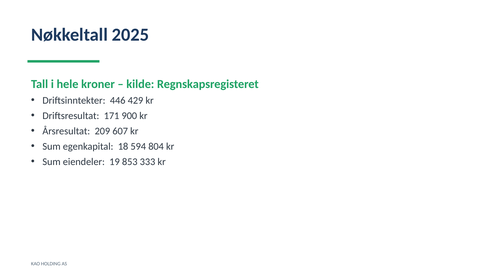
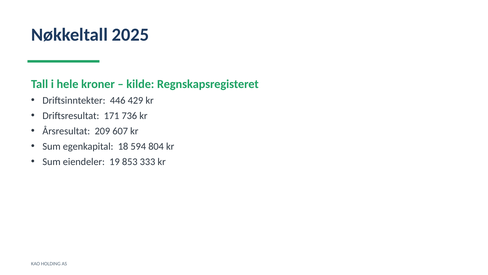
900: 900 -> 736
